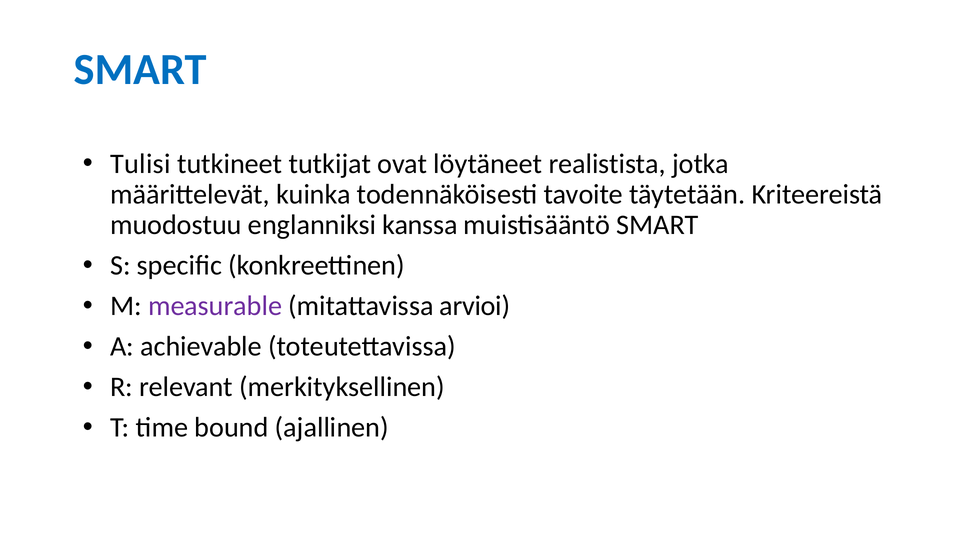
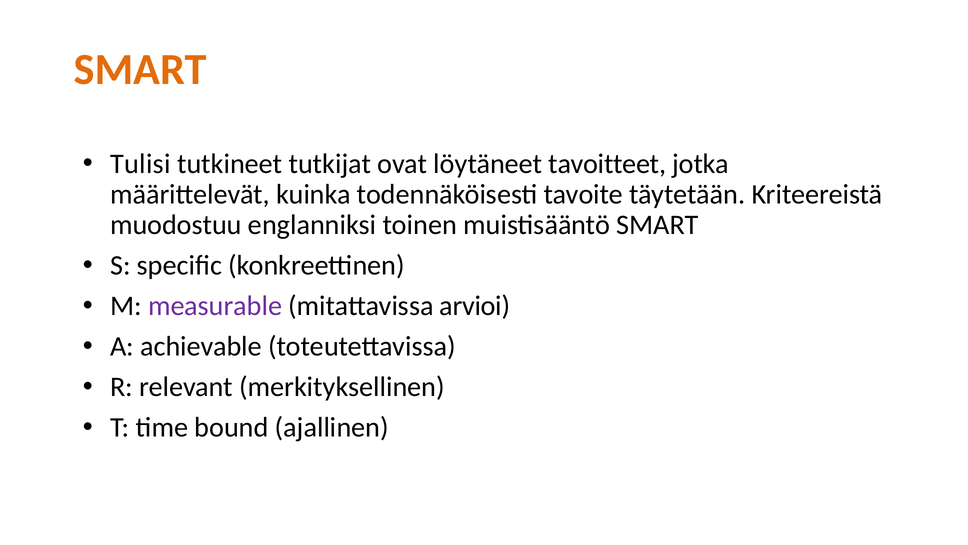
SMART at (140, 70) colour: blue -> orange
realistista: realistista -> tavoitteet
kanssa: kanssa -> toinen
